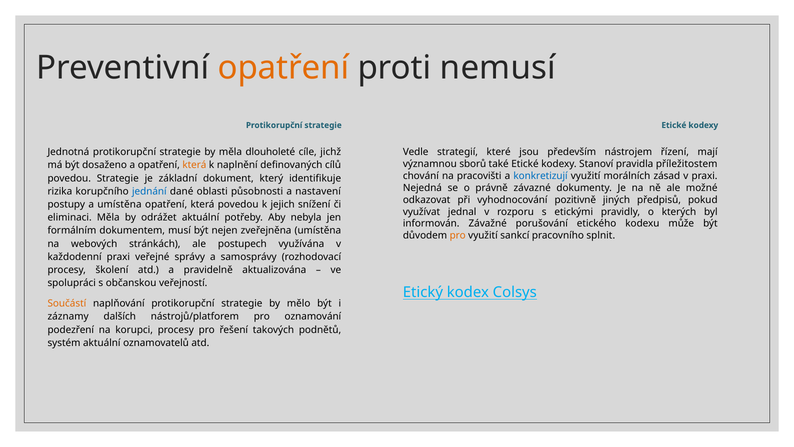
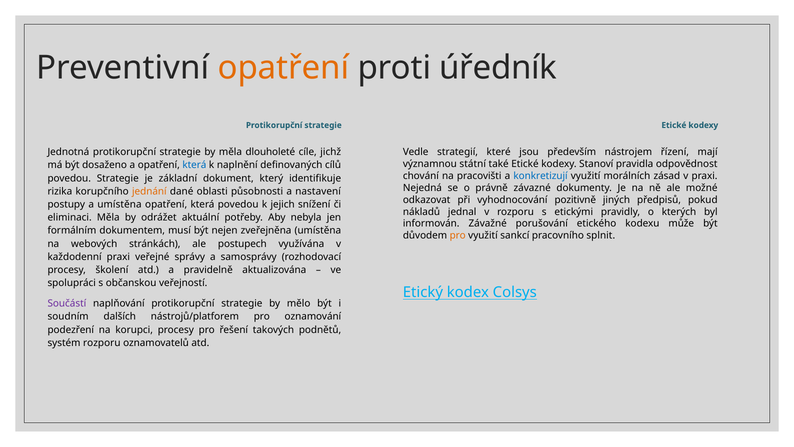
nemusí: nemusí -> úředník
sborů: sborů -> státní
příležitostem: příležitostem -> odpovědnost
která at (194, 165) colour: orange -> blue
jednání colour: blue -> orange
využívat: využívat -> nákladů
Součástí colour: orange -> purple
záznamy: záznamy -> soudním
systém aktuální: aktuální -> rozporu
